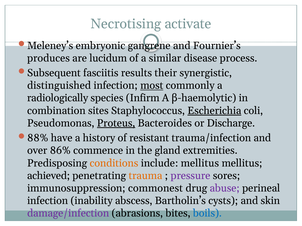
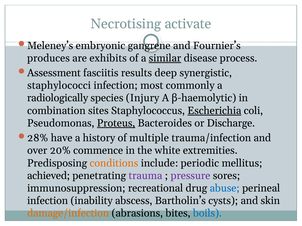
lucidum: lucidum -> exhibits
similar underline: none -> present
Subsequent: Subsequent -> Assessment
their: their -> deep
distinguished: distinguished -> staphylococci
most underline: present -> none
Infirm: Infirm -> Injury
88%: 88% -> 28%
resistant: resistant -> multiple
86%: 86% -> 20%
gland: gland -> white
include mellitus: mellitus -> periodic
trauma colour: orange -> purple
commonest: commonest -> recreational
abuse colour: purple -> blue
damage/infection colour: purple -> orange
